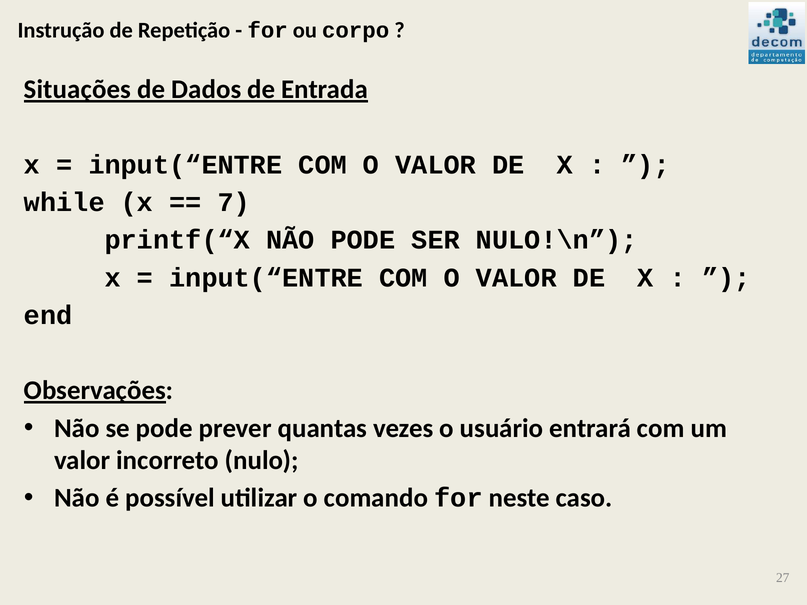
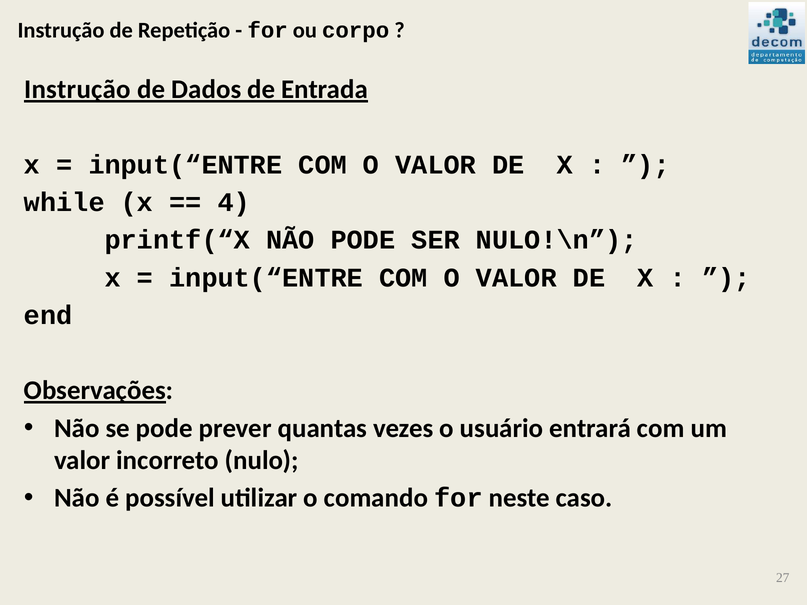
Situações at (78, 90): Situações -> Instrução
7: 7 -> 4
